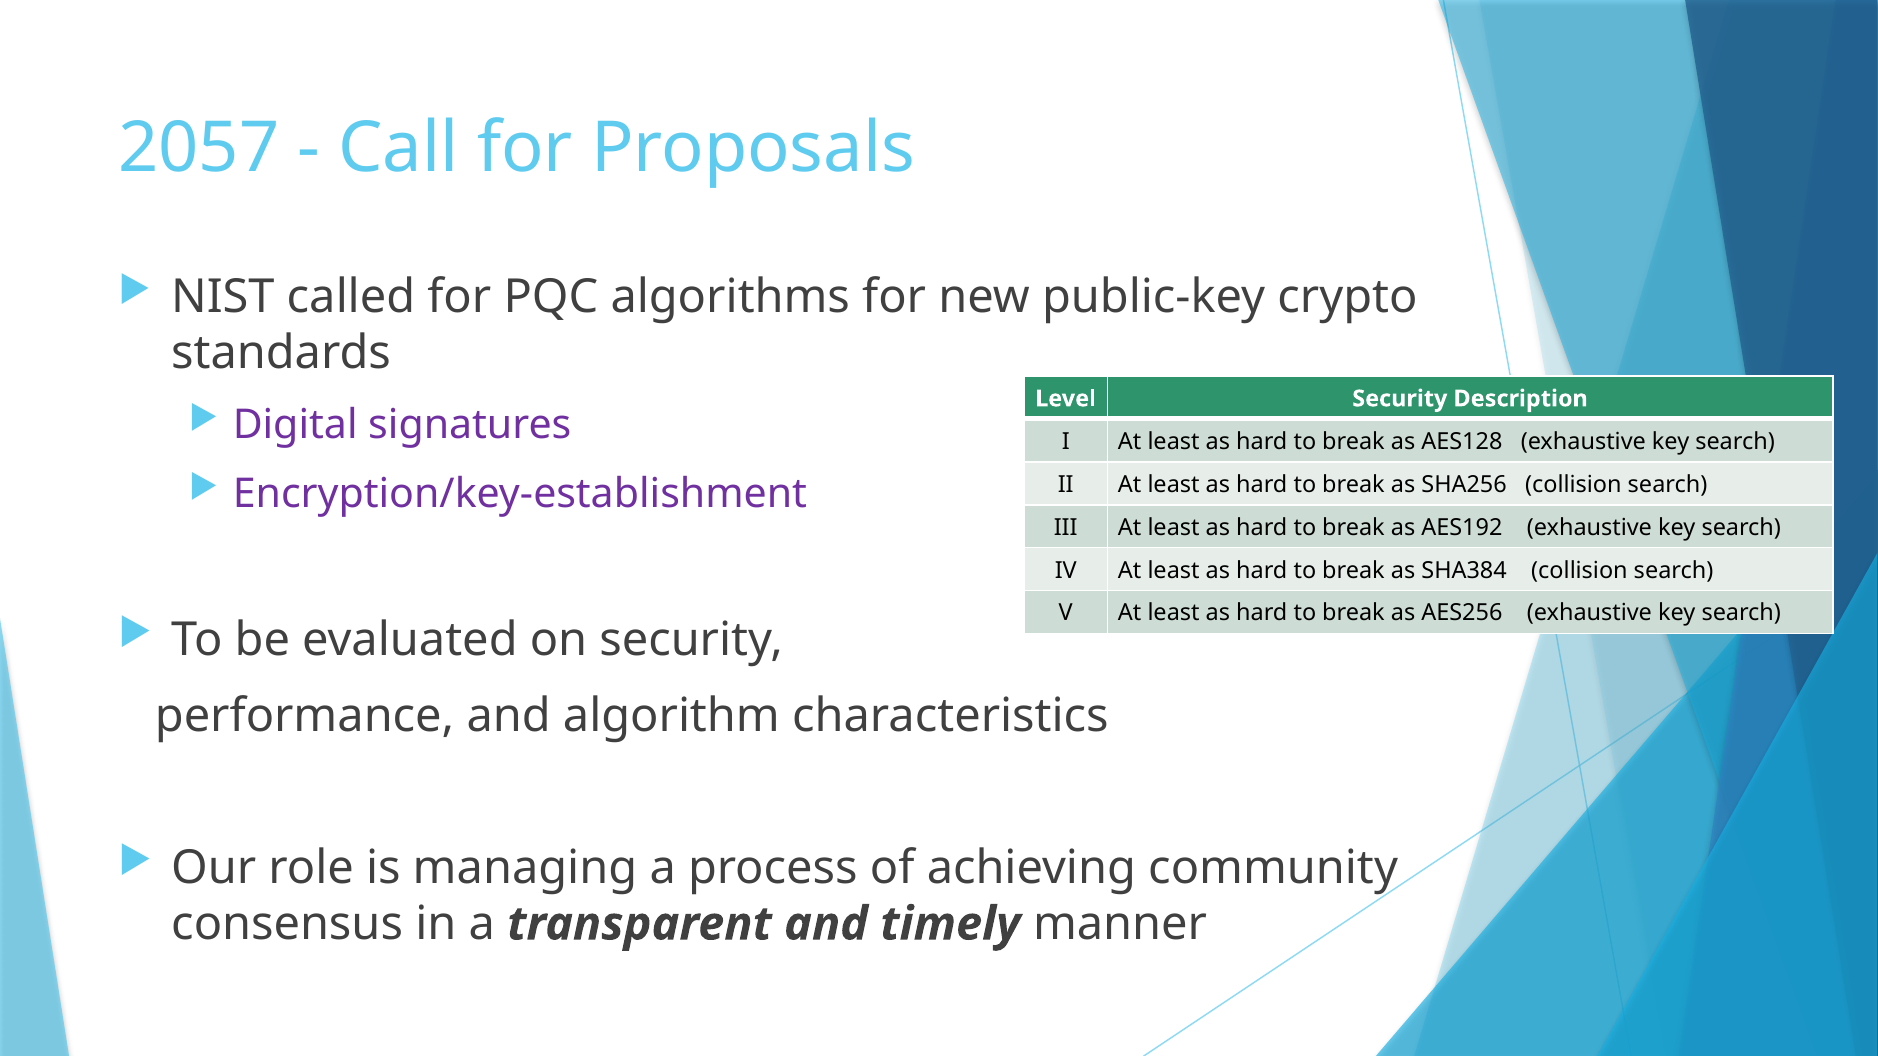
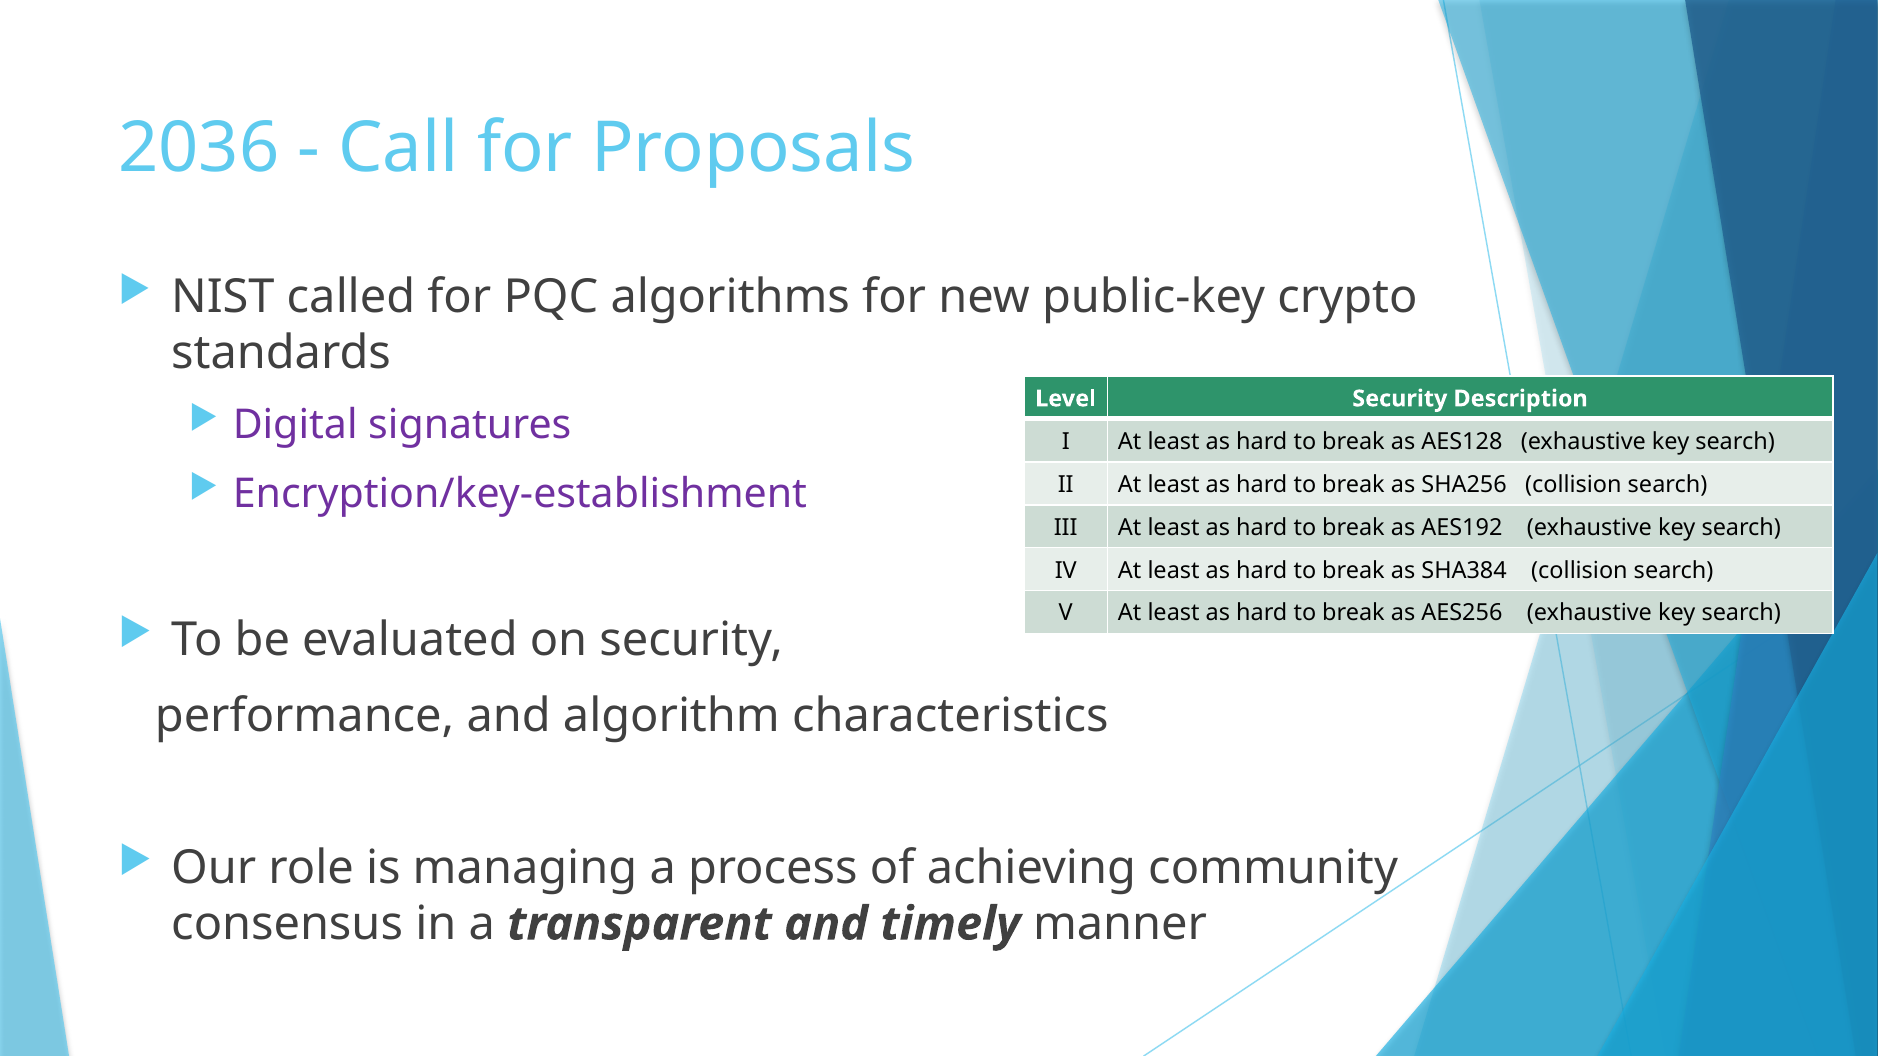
2057: 2057 -> 2036
